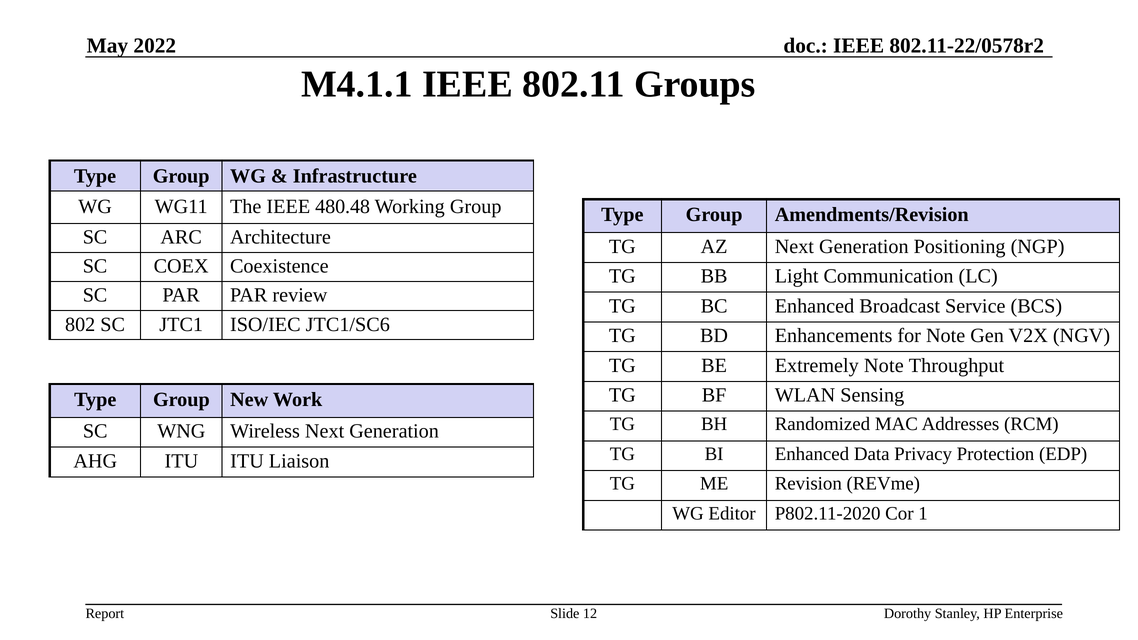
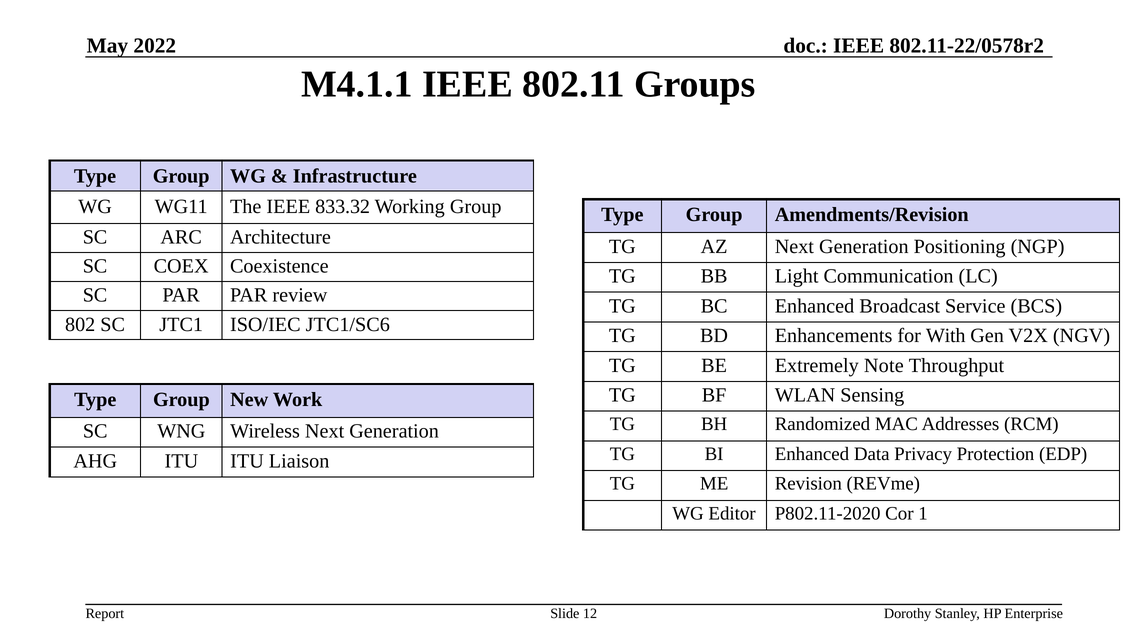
480.48: 480.48 -> 833.32
for Note: Note -> With
